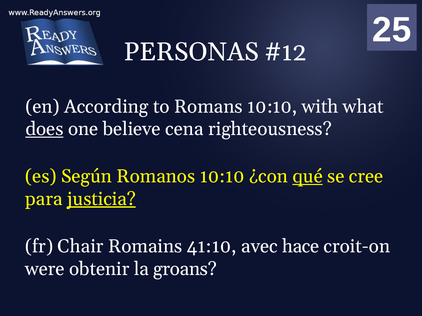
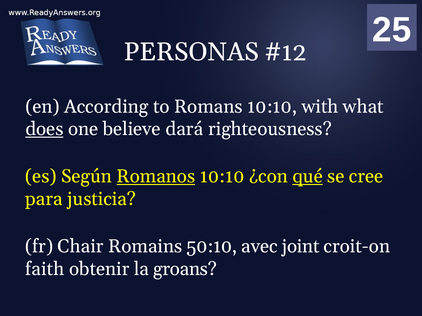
cena: cena -> dará
Romanos underline: none -> present
justicia underline: present -> none
41:10: 41:10 -> 50:10
hace: hace -> joint
were: were -> faith
